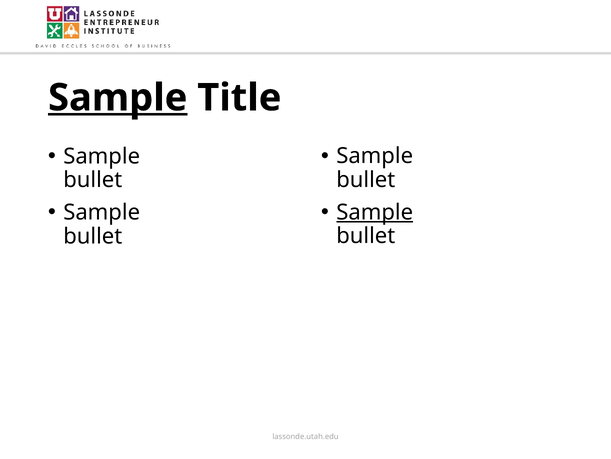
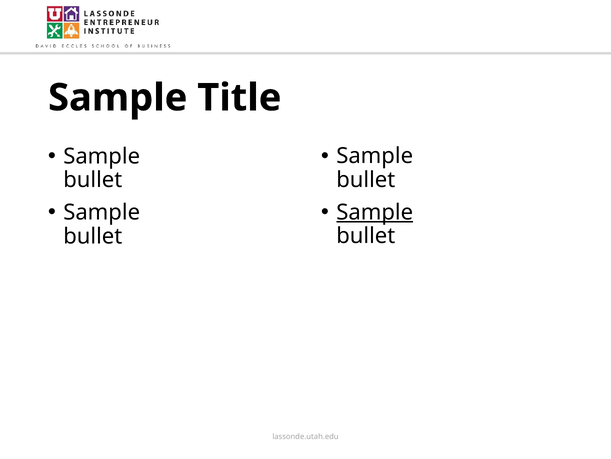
Sample at (118, 98) underline: present -> none
